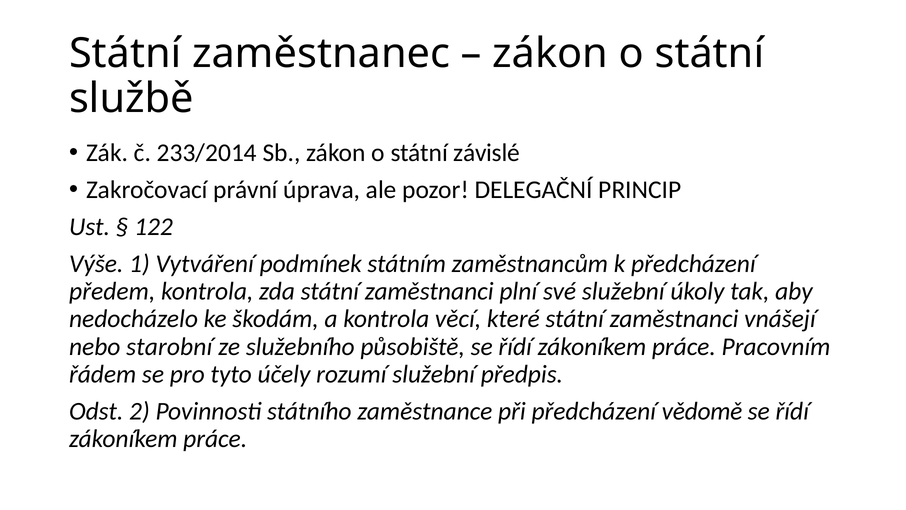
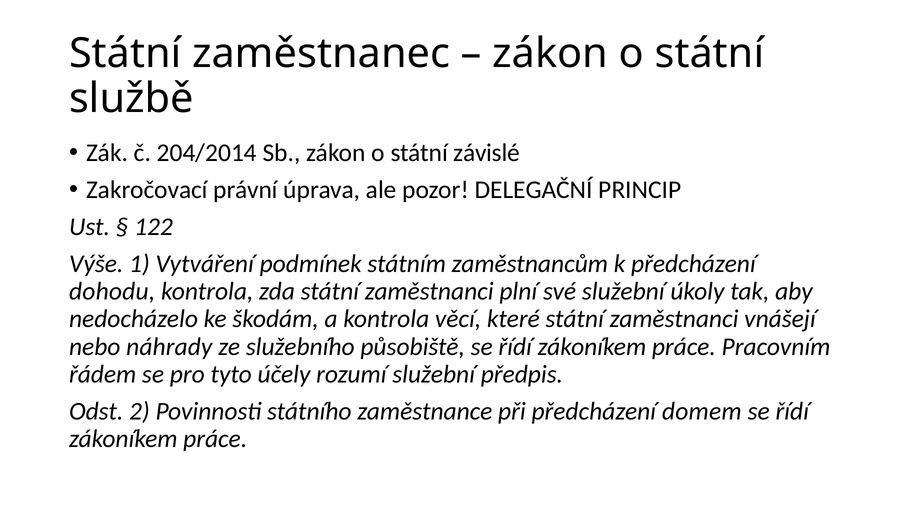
233/2014: 233/2014 -> 204/2014
předem: předem -> dohodu
starobní: starobní -> náhrady
vědomě: vědomě -> domem
